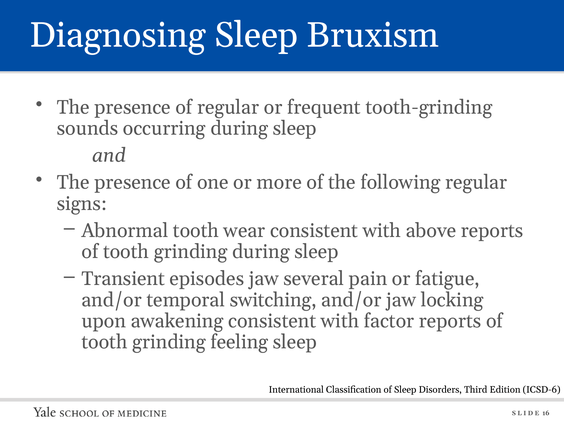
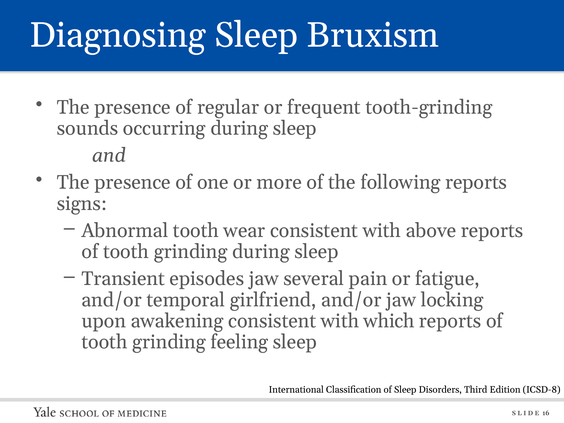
following regular: regular -> reports
switching: switching -> girlfriend
factor: factor -> which
ICSD-6: ICSD-6 -> ICSD-8
